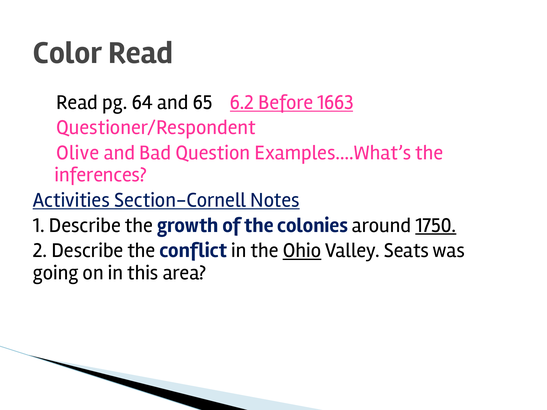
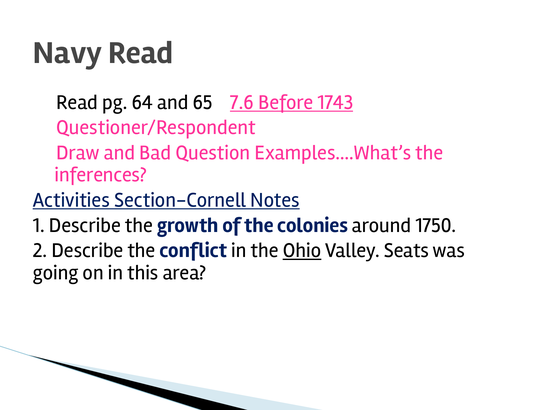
Color: Color -> Navy
6.2: 6.2 -> 7.6
1663: 1663 -> 1743
Olive: Olive -> Draw
1750 underline: present -> none
